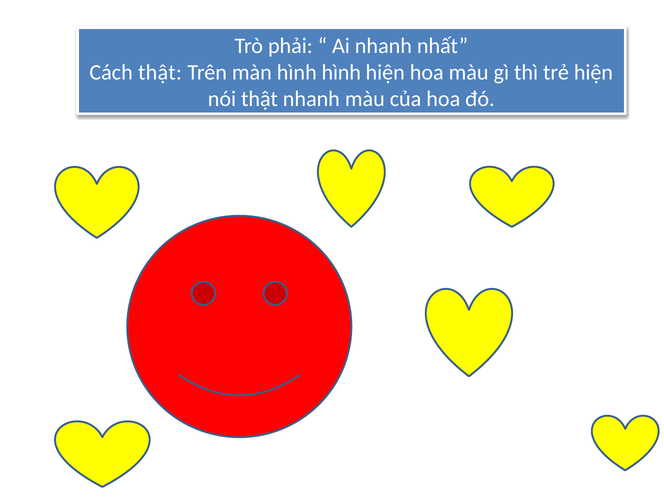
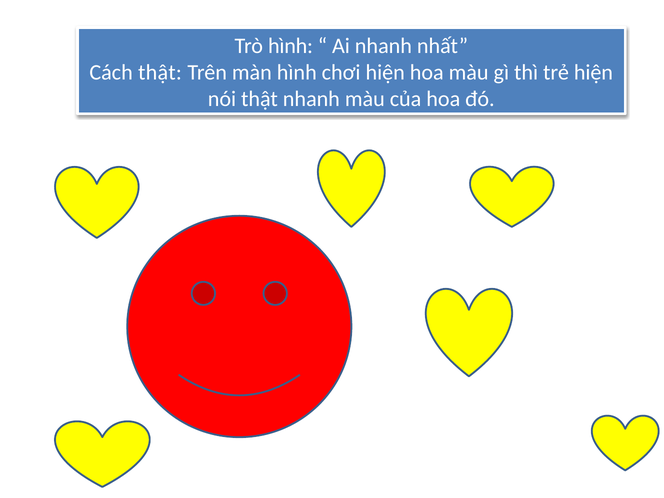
Trò phải: phải -> hình
hình hình: hình -> chơi
